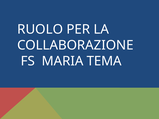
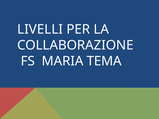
RUOLO: RUOLO -> LIVELLI
